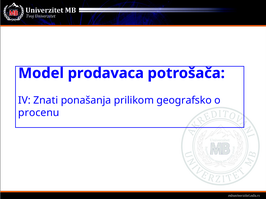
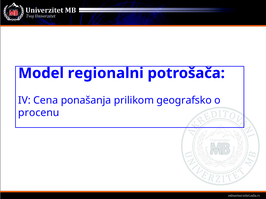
prodavaca: prodavaca -> regionalni
Znati: Znati -> Cena
